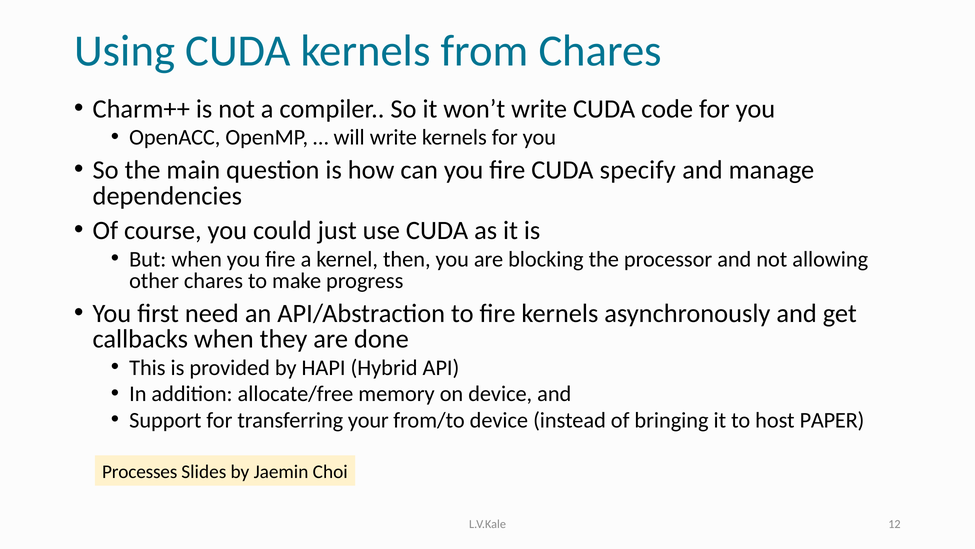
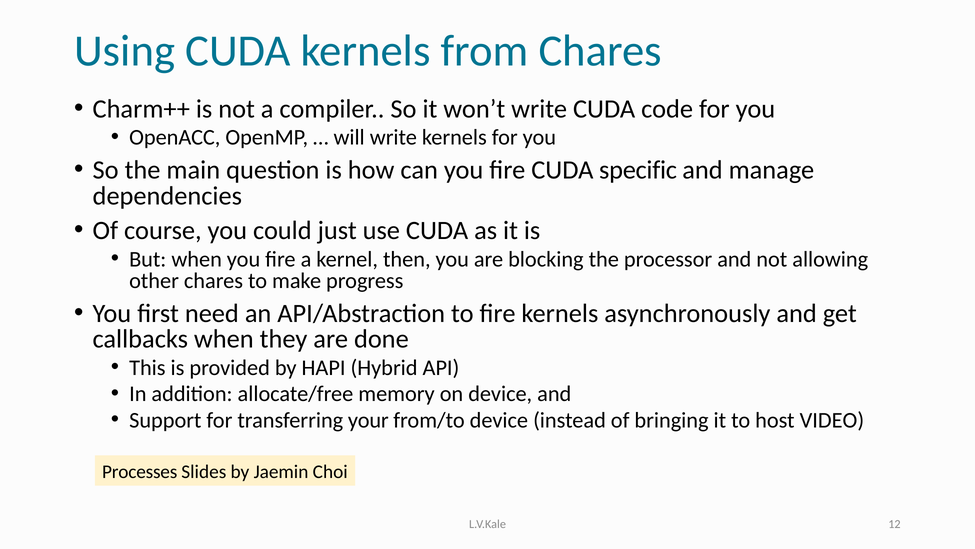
specify: specify -> specific
PAPER: PAPER -> VIDEO
